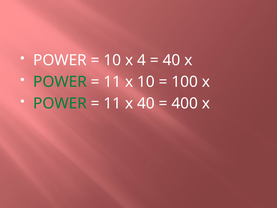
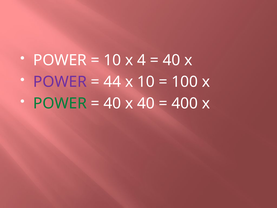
POWER at (60, 82) colour: green -> purple
11 at (112, 82): 11 -> 44
11 at (112, 103): 11 -> 40
